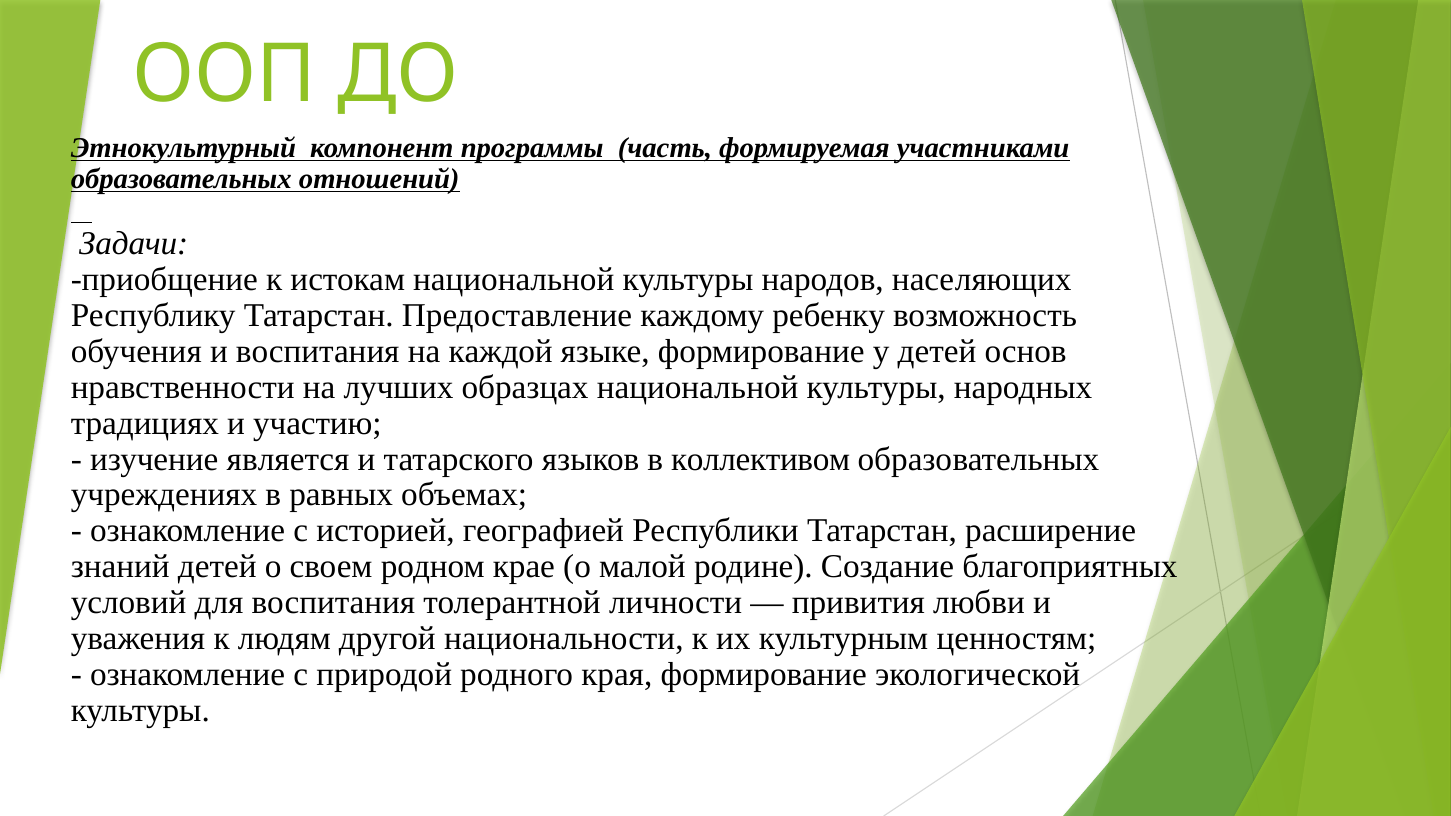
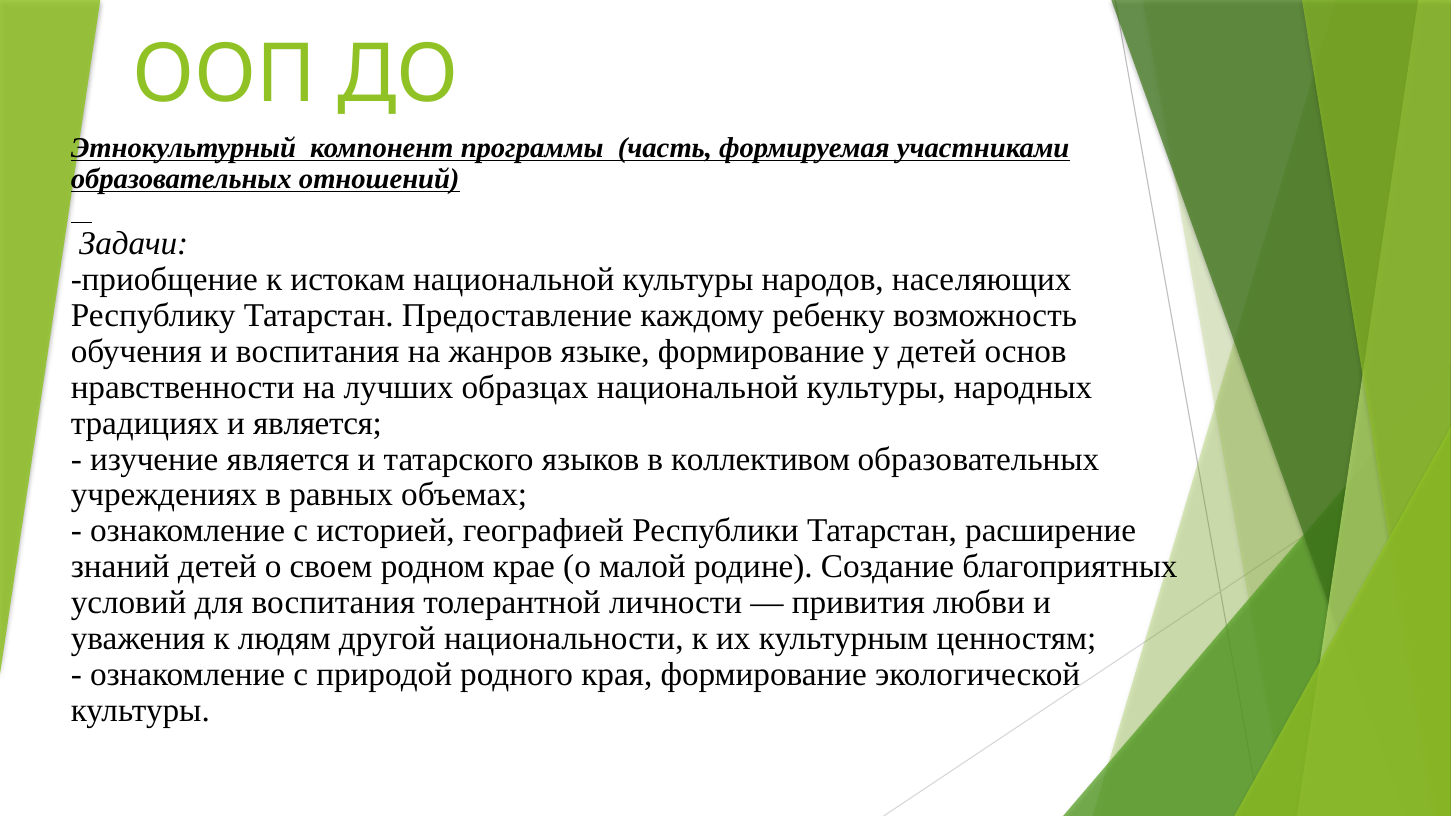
каждой: каждой -> жанров
и участию: участию -> является
